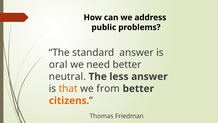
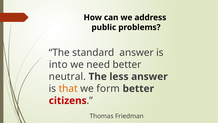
oral: oral -> into
from: from -> form
citizens colour: orange -> red
